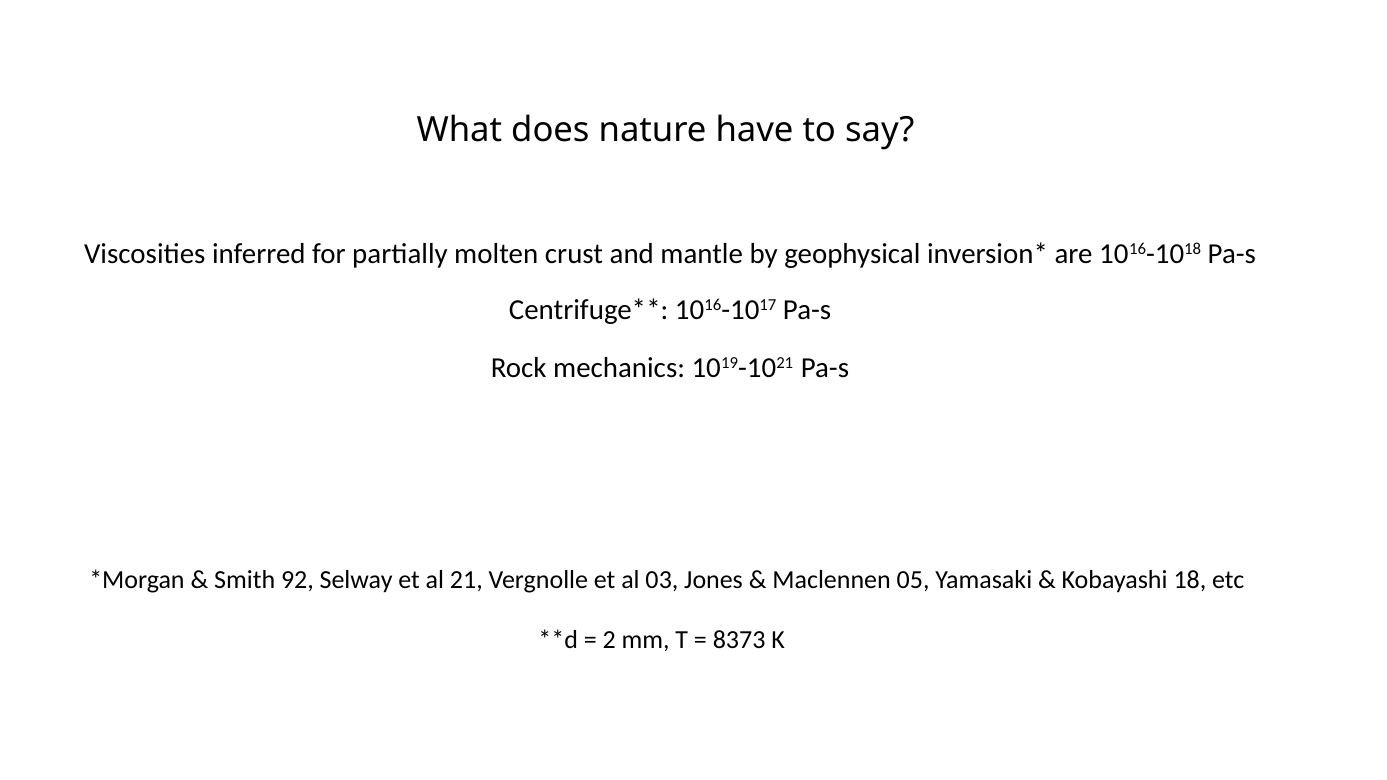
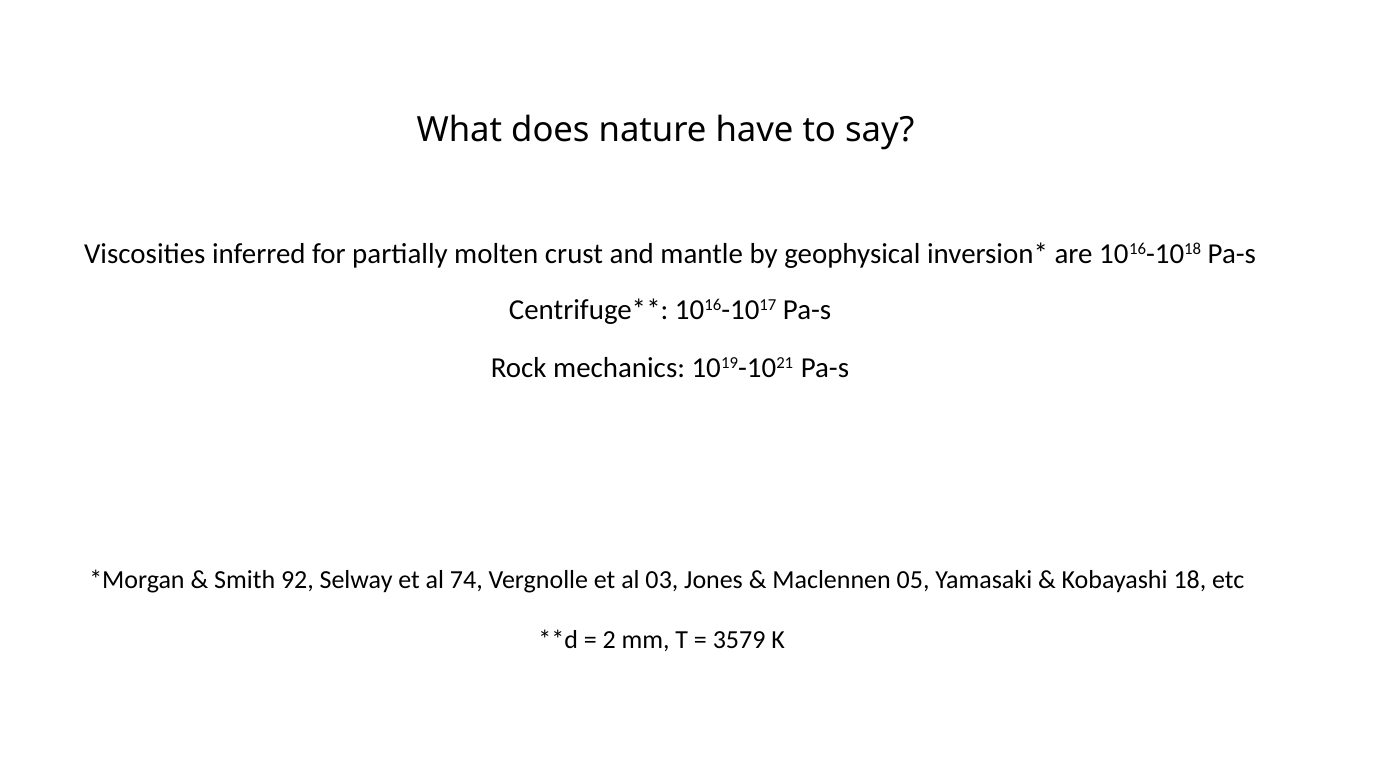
21: 21 -> 74
8373: 8373 -> 3579
